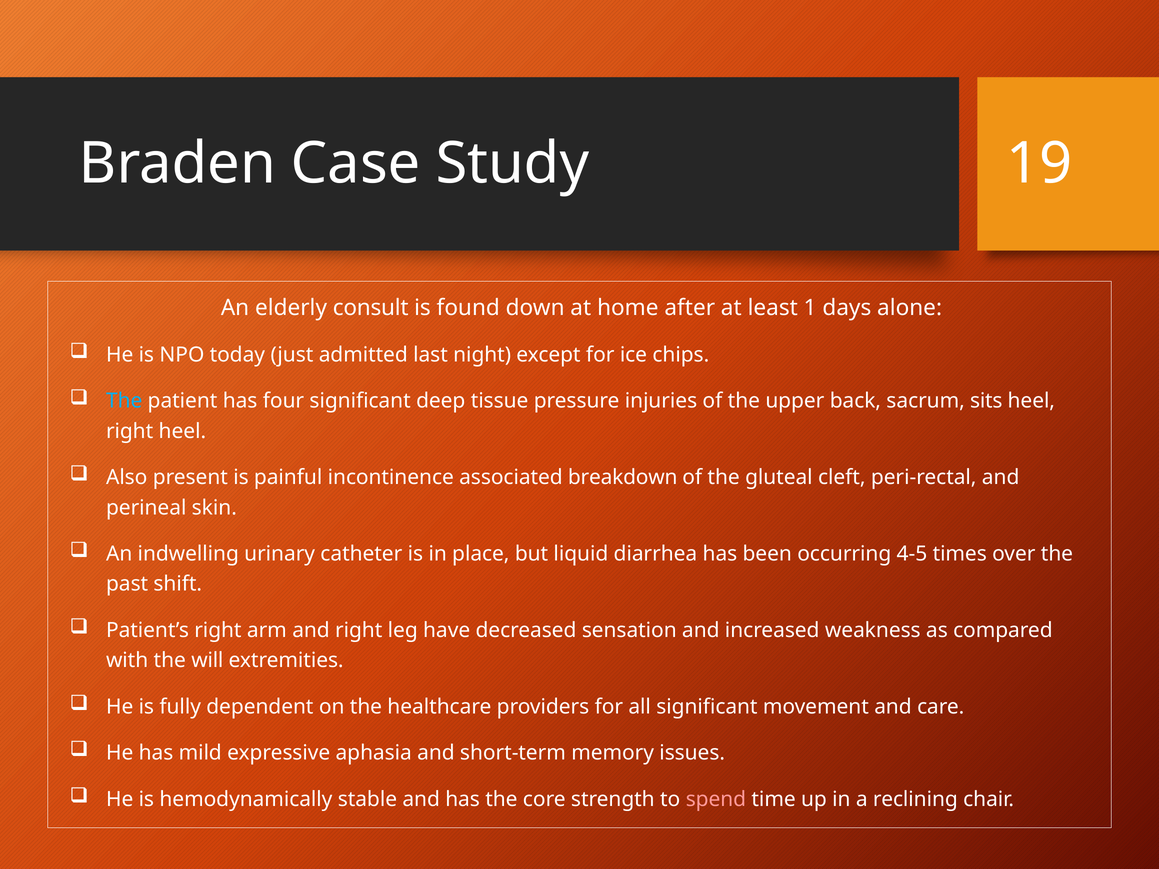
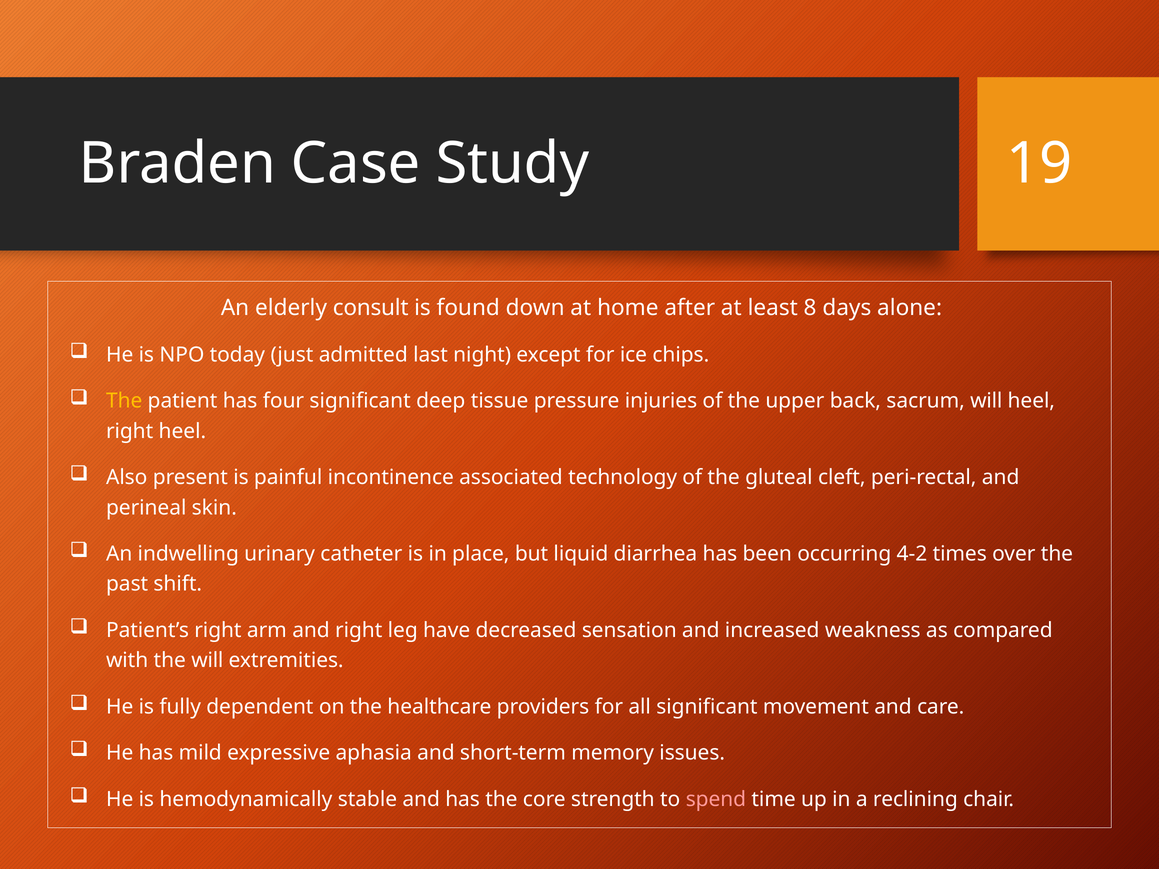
1: 1 -> 8
The at (124, 401) colour: light blue -> yellow
sacrum sits: sits -> will
breakdown: breakdown -> technology
4-5: 4-5 -> 4-2
